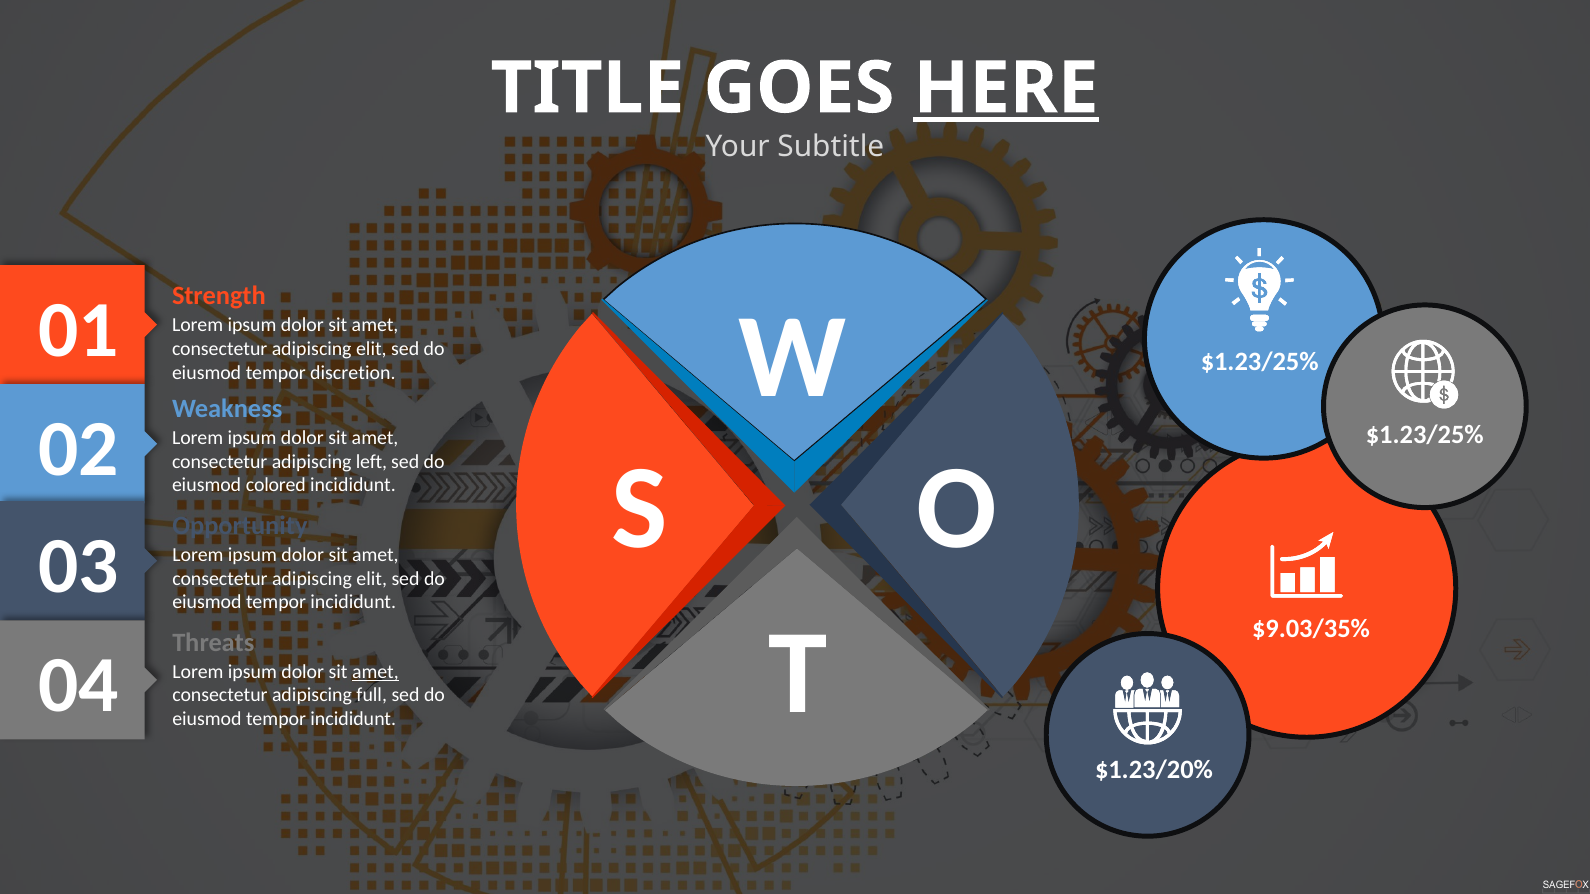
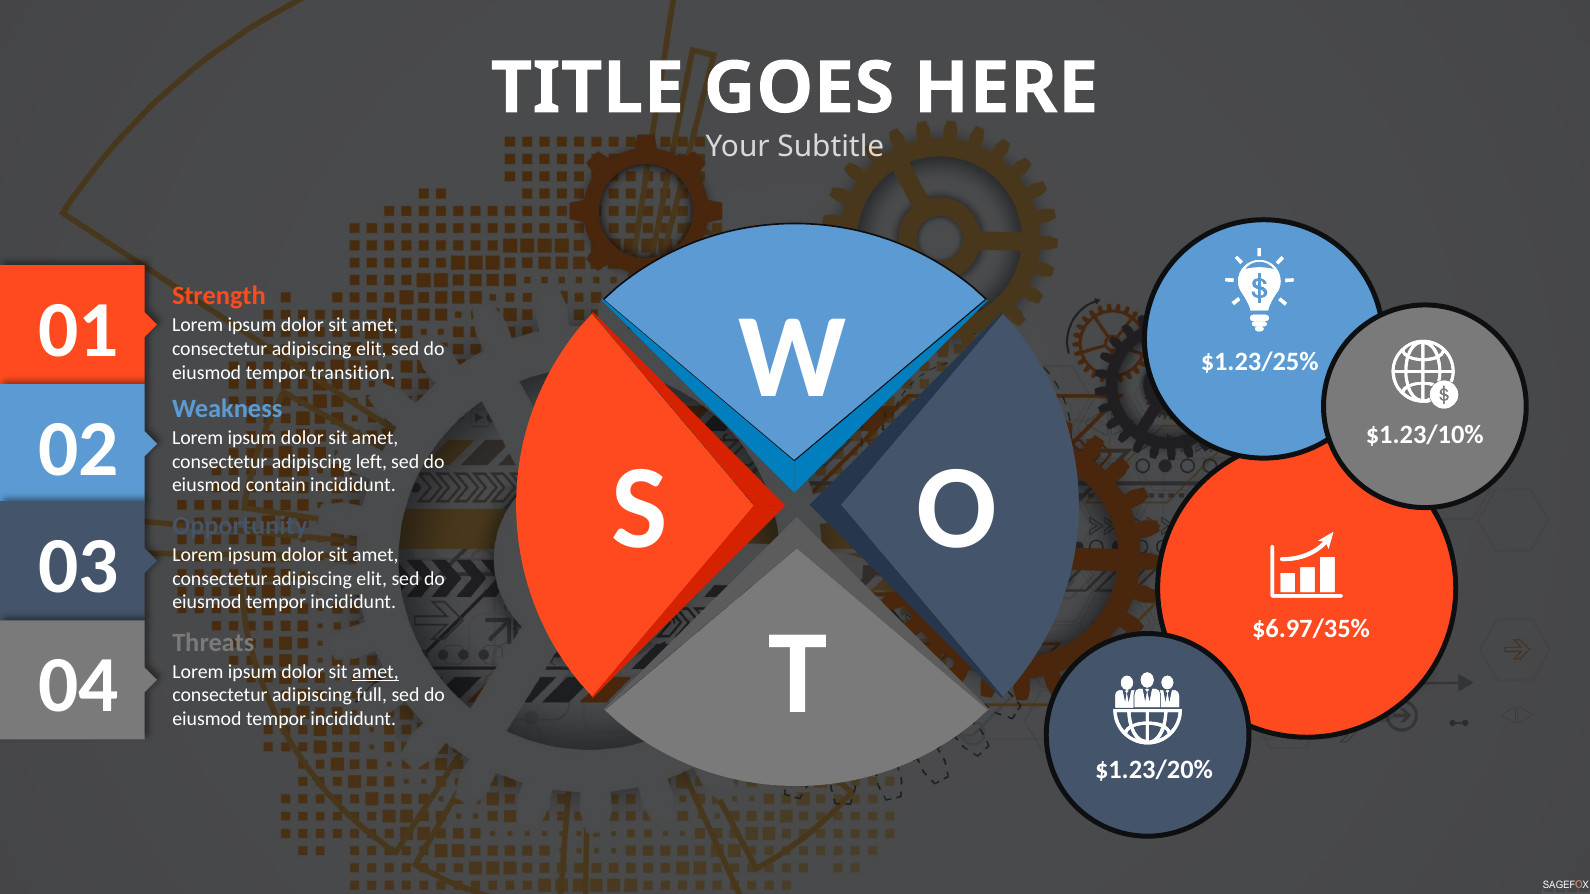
HERE underline: present -> none
discretion: discretion -> transition
$1.23/25% at (1425, 435): $1.23/25% -> $1.23/10%
colored: colored -> contain
$9.03/35%: $9.03/35% -> $6.97/35%
